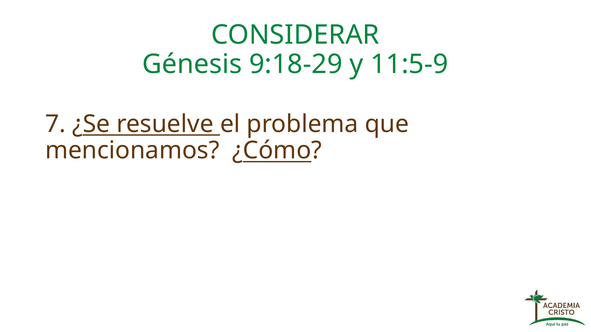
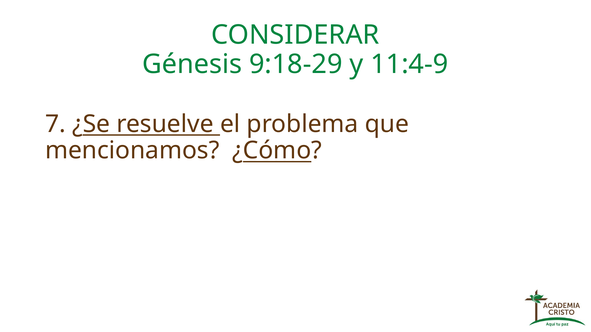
11:5-9: 11:5-9 -> 11:4-9
